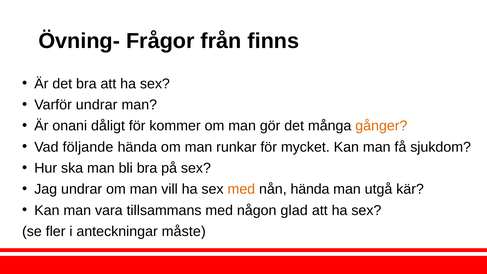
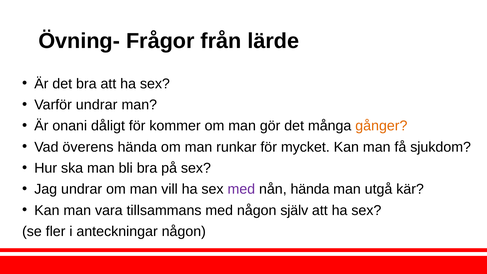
finns: finns -> lärde
följande: följande -> överens
med at (241, 189) colour: orange -> purple
glad: glad -> själv
anteckningar måste: måste -> någon
